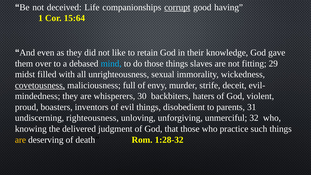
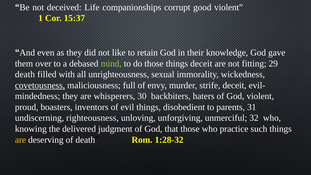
corrupt underline: present -> none
good having: having -> violent
15:64: 15:64 -> 15:37
mind colour: light blue -> light green
things slaves: slaves -> deceit
midst at (25, 74): midst -> death
